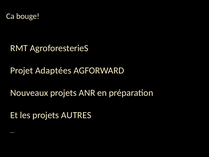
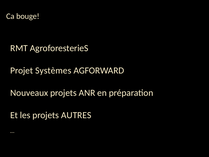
Adaptées: Adaptées -> Systèmes
